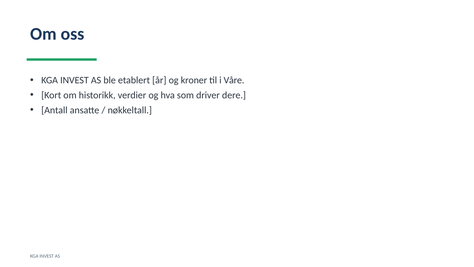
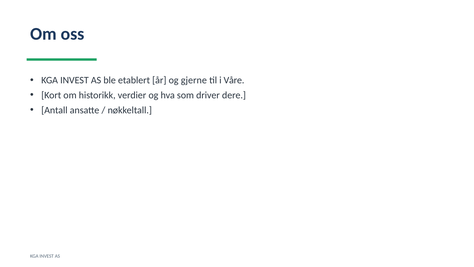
kroner: kroner -> gjerne
